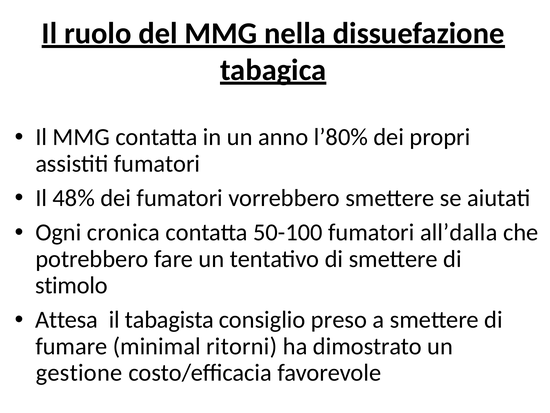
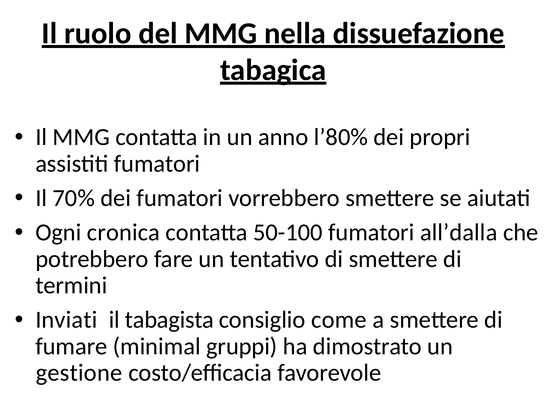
48%: 48% -> 70%
stimolo: stimolo -> termini
Attesa: Attesa -> Inviati
preso: preso -> come
ritorni: ritorni -> gruppi
